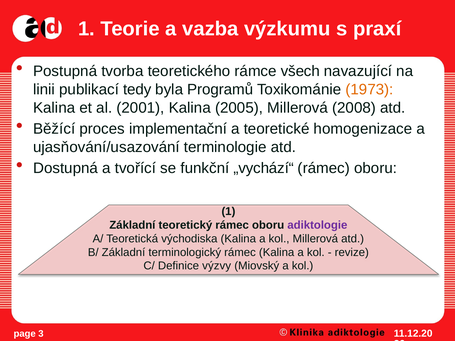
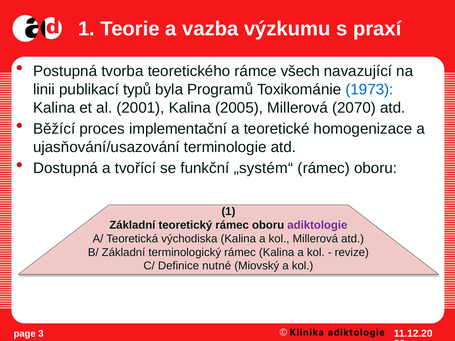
tedy: tedy -> typů
1973 colour: orange -> blue
2008: 2008 -> 2070
„vychází“: „vychází“ -> „systém“
výzvy: výzvy -> nutné
